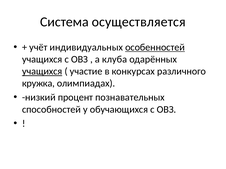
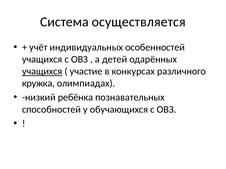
особенностей underline: present -> none
клуба: клуба -> детей
процент: процент -> ребёнка
